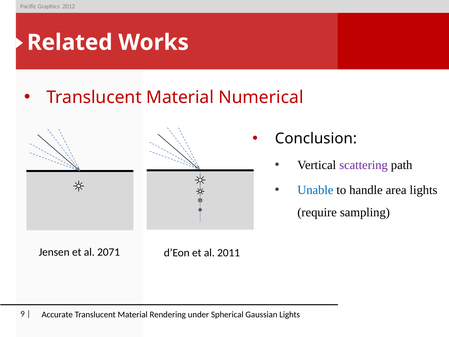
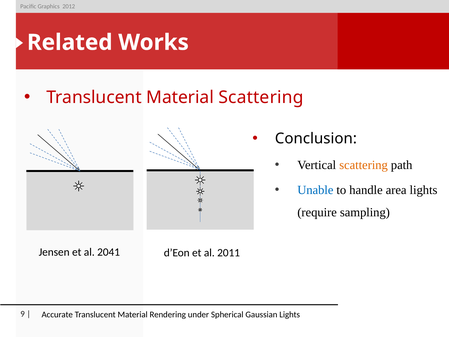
Material Numerical: Numerical -> Scattering
scattering at (364, 165) colour: purple -> orange
2071: 2071 -> 2041
